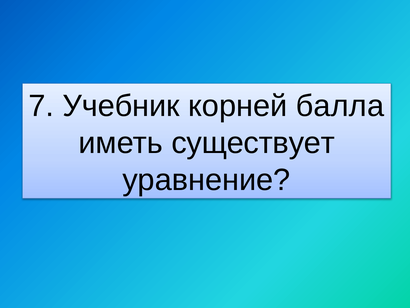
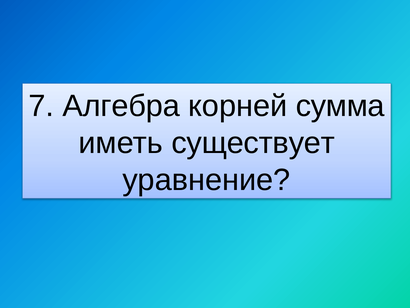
Учебник: Учебник -> Алгебра
балла: балла -> сумма
